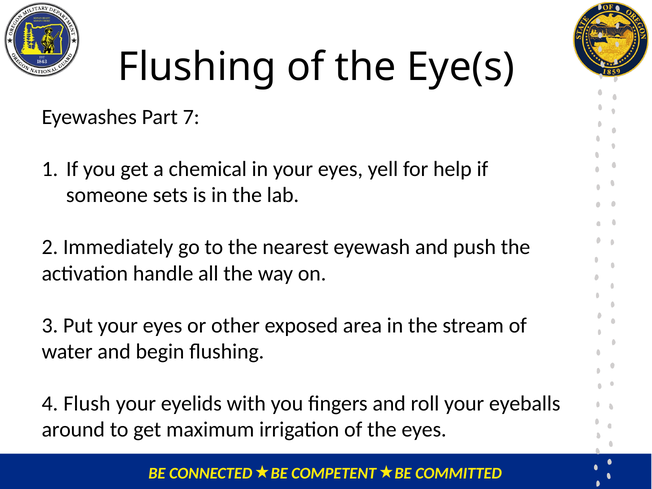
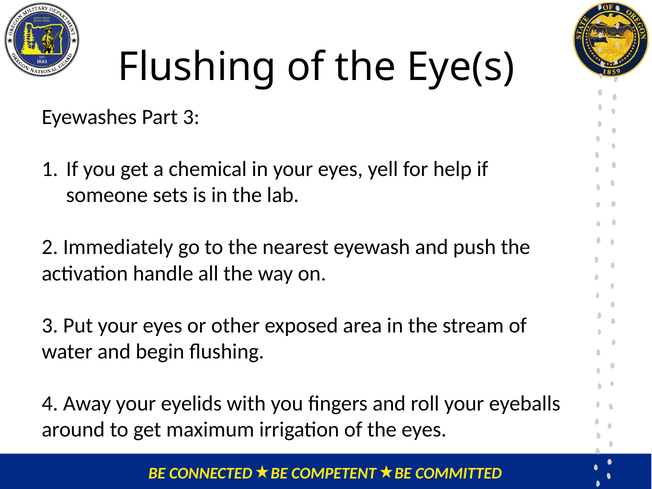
Part 7: 7 -> 3
Flush: Flush -> Away
